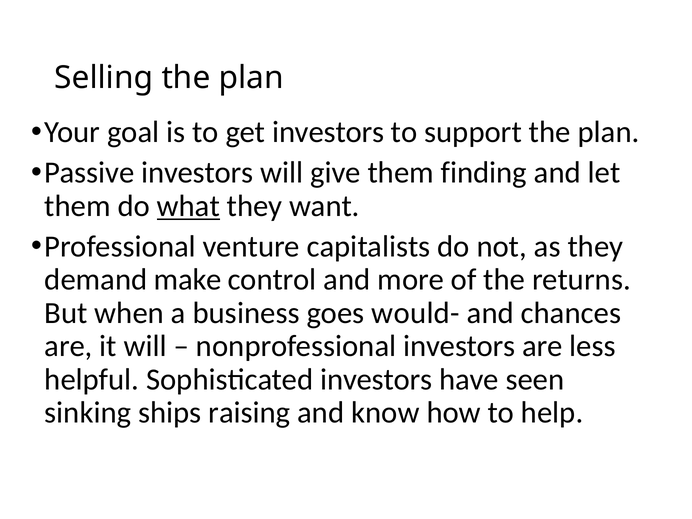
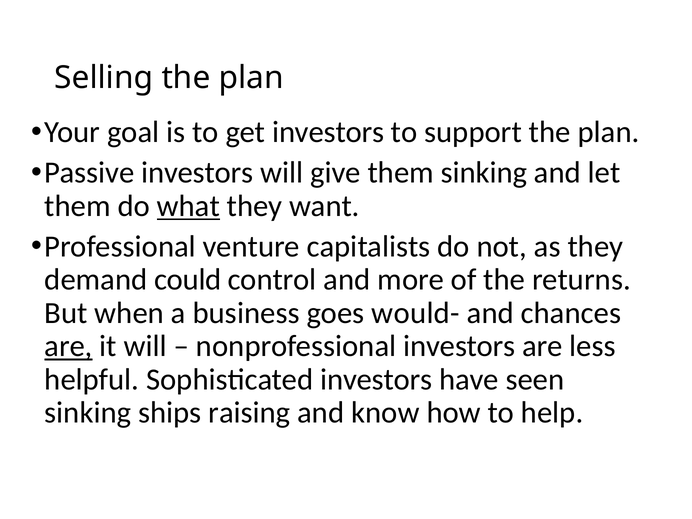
them finding: finding -> sinking
make: make -> could
are at (68, 346) underline: none -> present
